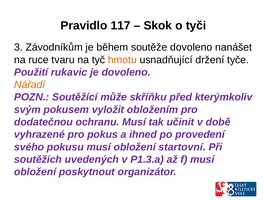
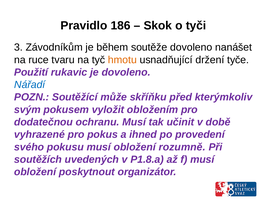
117: 117 -> 186
Nářadí colour: orange -> blue
startovní: startovní -> rozumně
P1.3.a: P1.3.a -> P1.8.a
